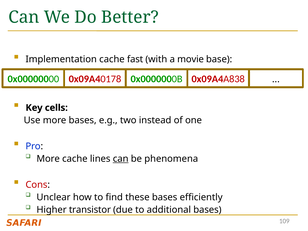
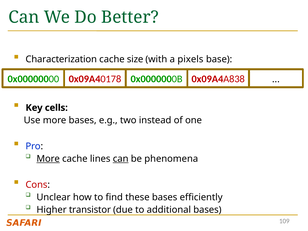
Implementation: Implementation -> Characterization
fast: fast -> size
movie: movie -> pixels
More at (48, 159) underline: none -> present
